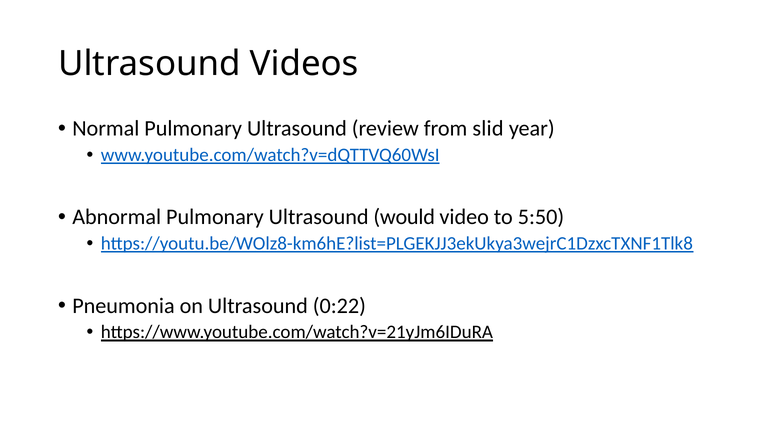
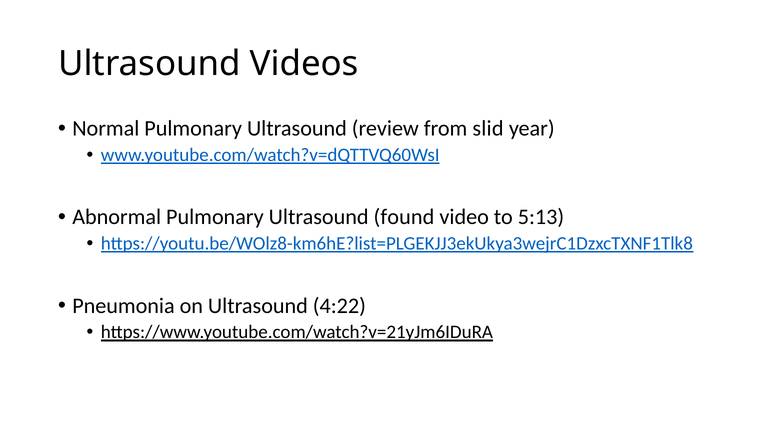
would: would -> found
5:50: 5:50 -> 5:13
0:22: 0:22 -> 4:22
